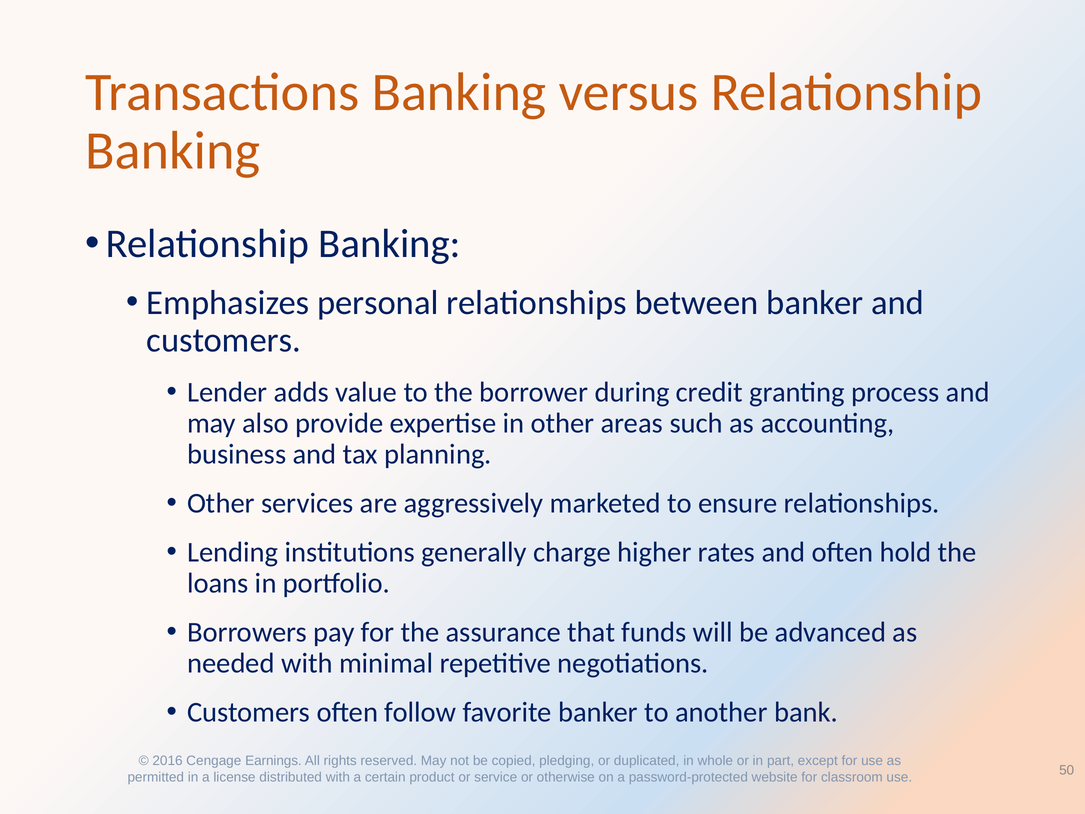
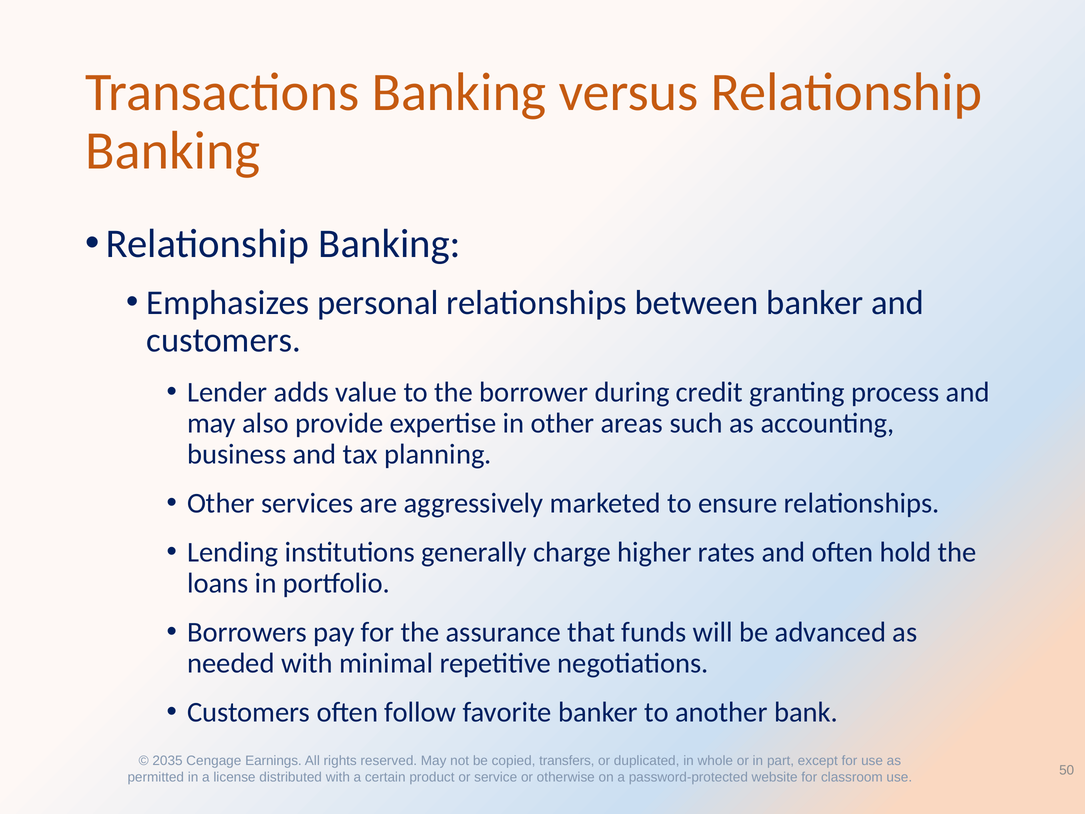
2016: 2016 -> 2035
pledging: pledging -> transfers
